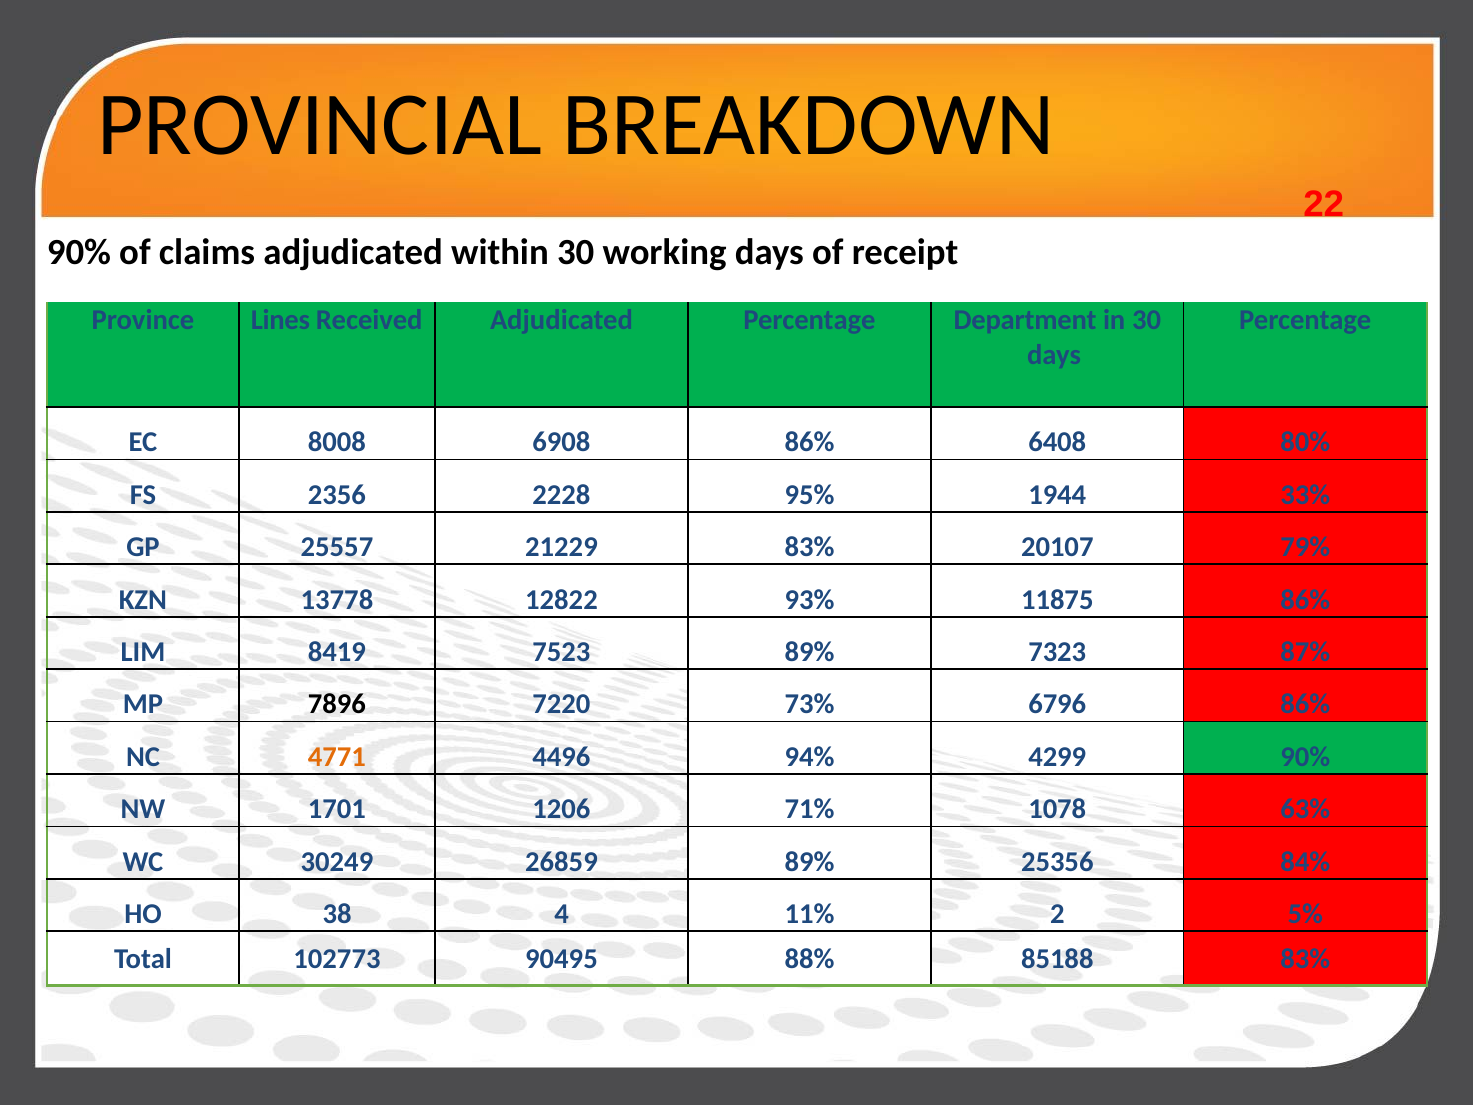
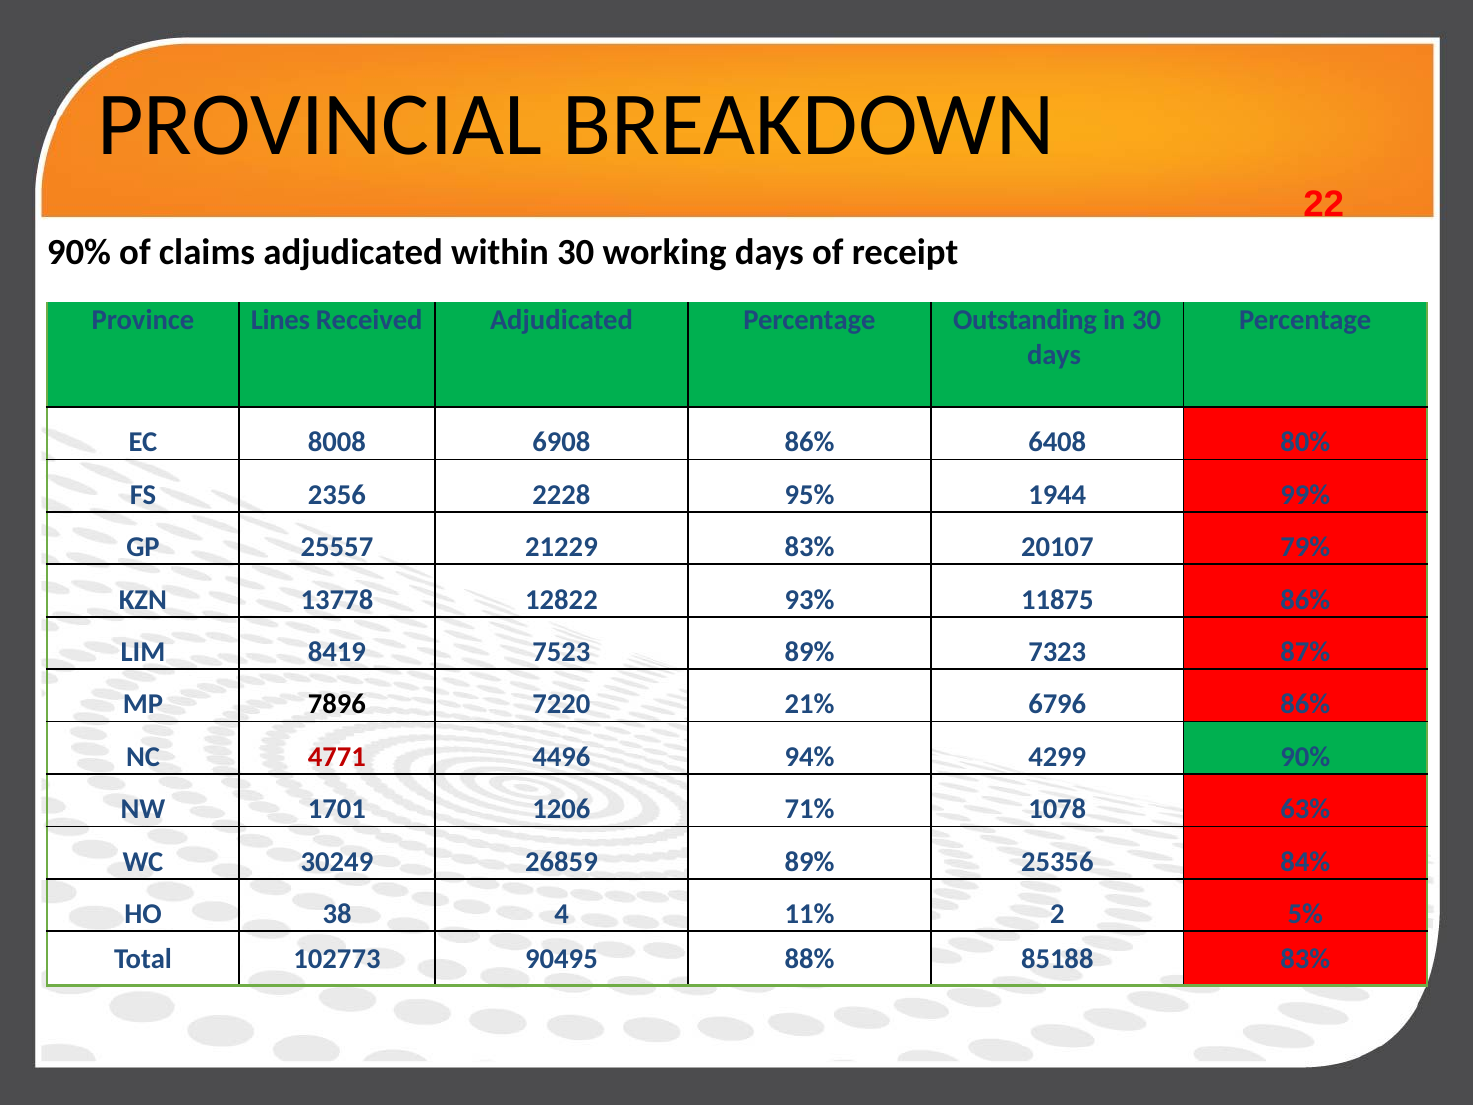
Department: Department -> Outstanding
33%: 33% -> 99%
73%: 73% -> 21%
4771 colour: orange -> red
